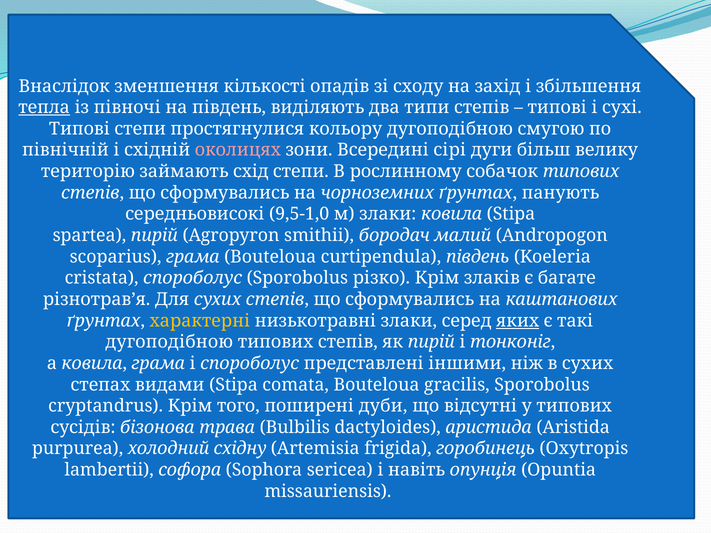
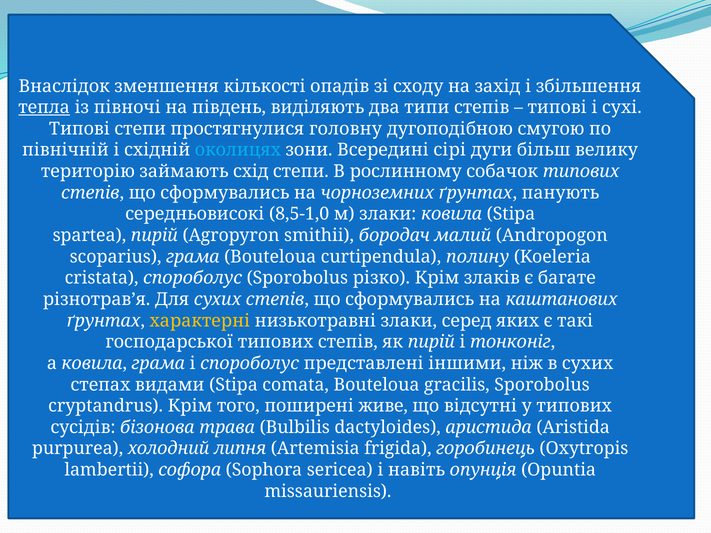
кольору: кольору -> головну
околицях colour: pink -> light blue
9,5-1,0: 9,5-1,0 -> 8,5-1,0
curtipendula південь: південь -> полину
яких underline: present -> none
дугоподібною at (169, 342): дугоподібною -> господарської
дуби: дуби -> живе
східну: східну -> липня
